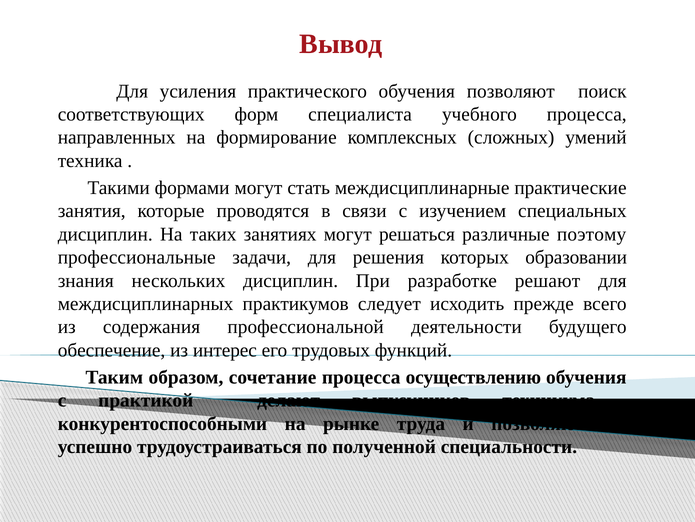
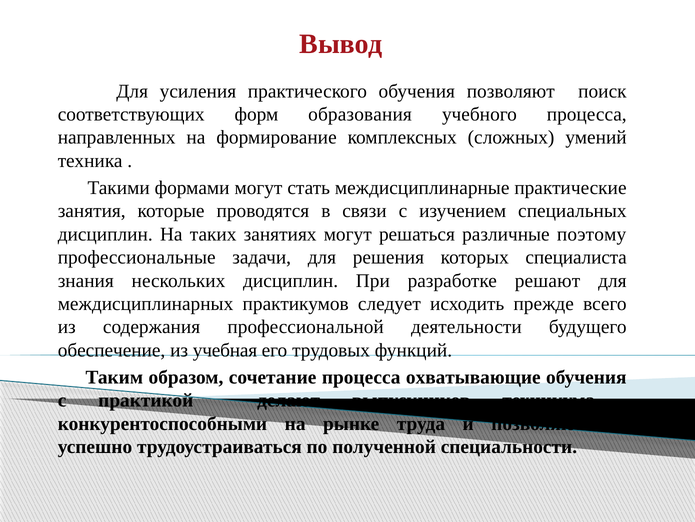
специалиста: специалиста -> образования
образовании: образовании -> специалиста
интерес: интерес -> учебная
осуществлению: осуществлению -> охватывающие
